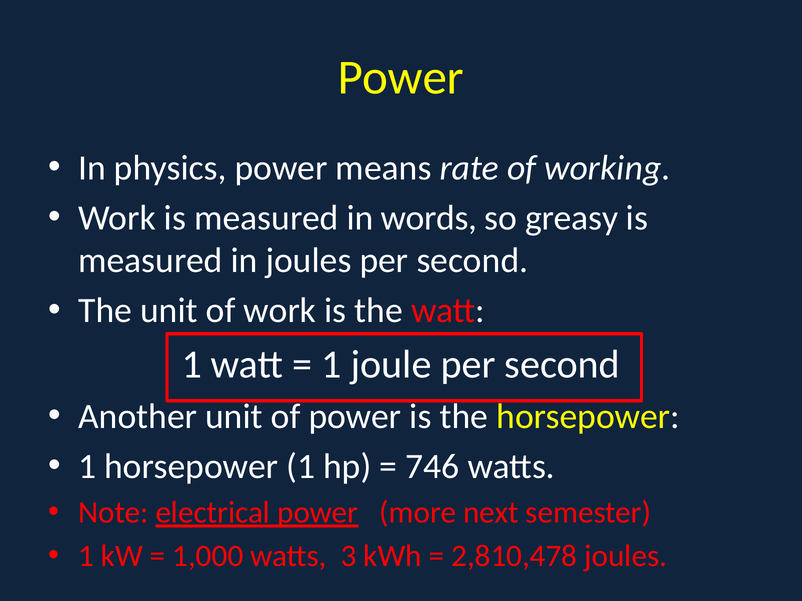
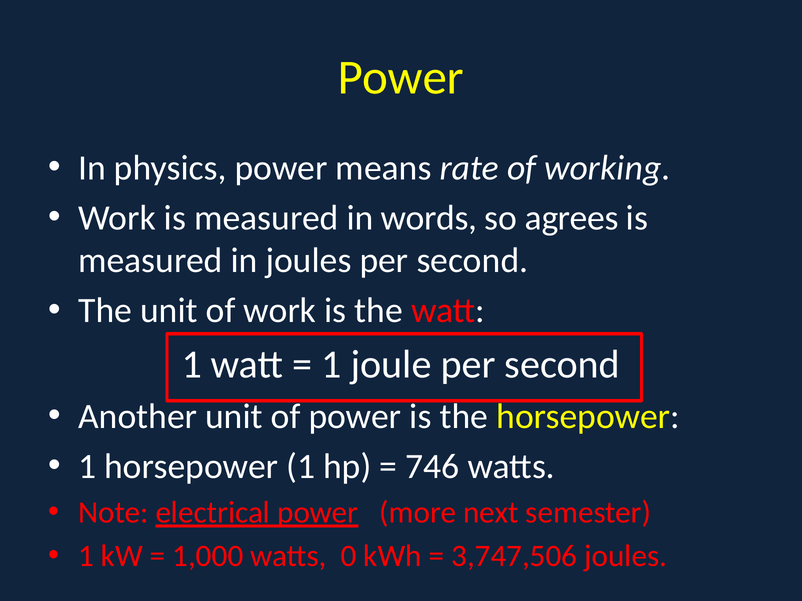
greasy: greasy -> agrees
3: 3 -> 0
2,810,478: 2,810,478 -> 3,747,506
